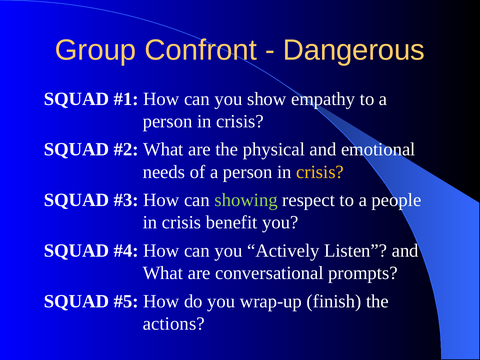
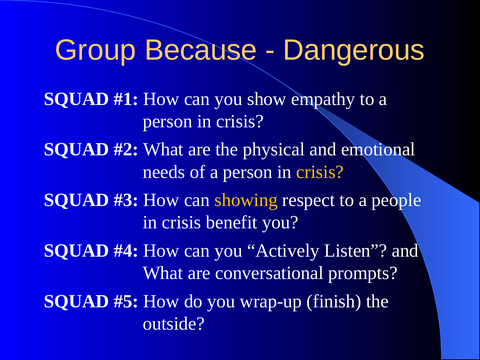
Confront: Confront -> Because
showing colour: light green -> yellow
actions: actions -> outside
